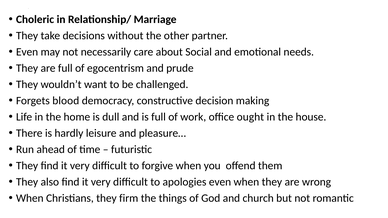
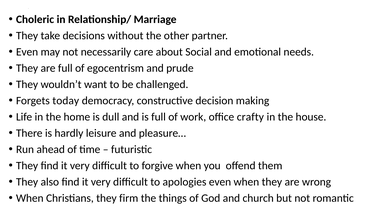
blood: blood -> today
ought: ought -> crafty
